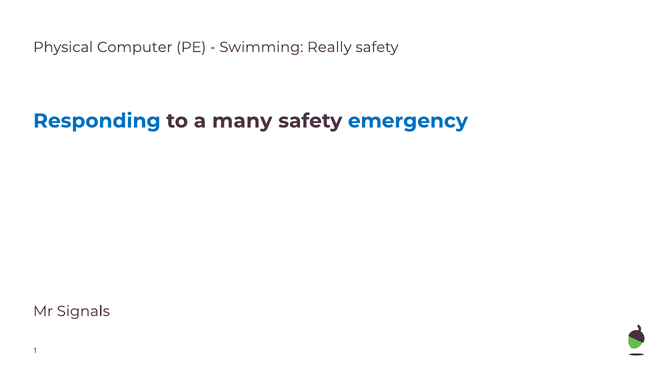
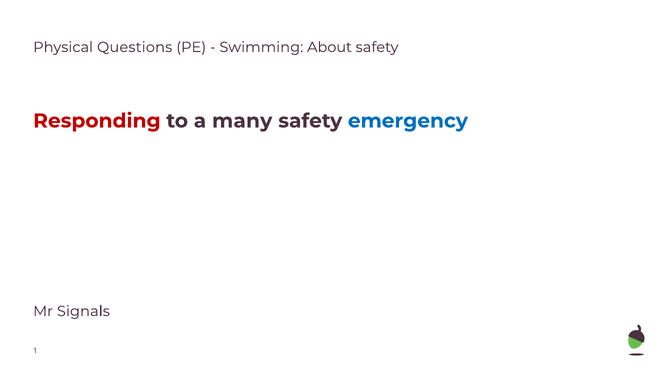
Computer: Computer -> Questions
Really: Really -> About
Responding colour: blue -> red
